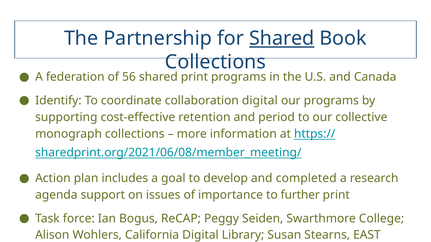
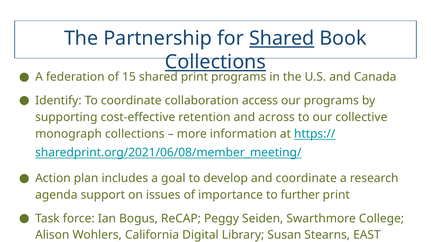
Collections at (215, 62) underline: none -> present
56: 56 -> 15
collaboration digital: digital -> access
period: period -> across
and completed: completed -> coordinate
